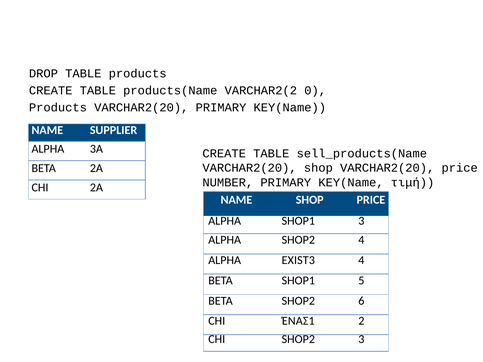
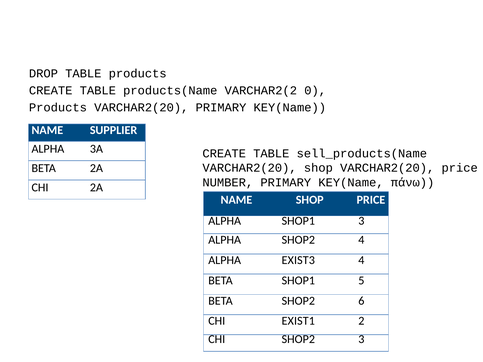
τιμή: τιμή -> πάνω
ΈΝΑΣ1: ΈΝΑΣ1 -> ΕΧΙSΤ1
